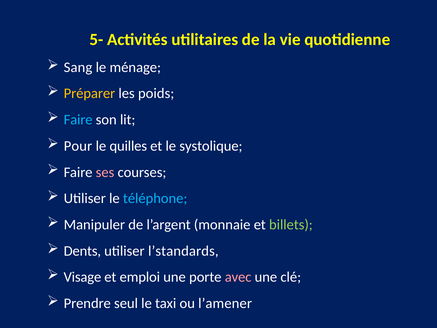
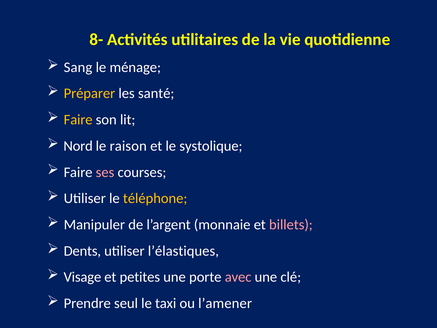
5-: 5- -> 8-
poids: poids -> santé
Faire at (78, 120) colour: light blue -> yellow
Pour: Pour -> Nord
quilles: quilles -> raison
téléphone colour: light blue -> yellow
billets colour: light green -> pink
l’standards: l’standards -> l’élastiques
emploi: emploi -> petites
